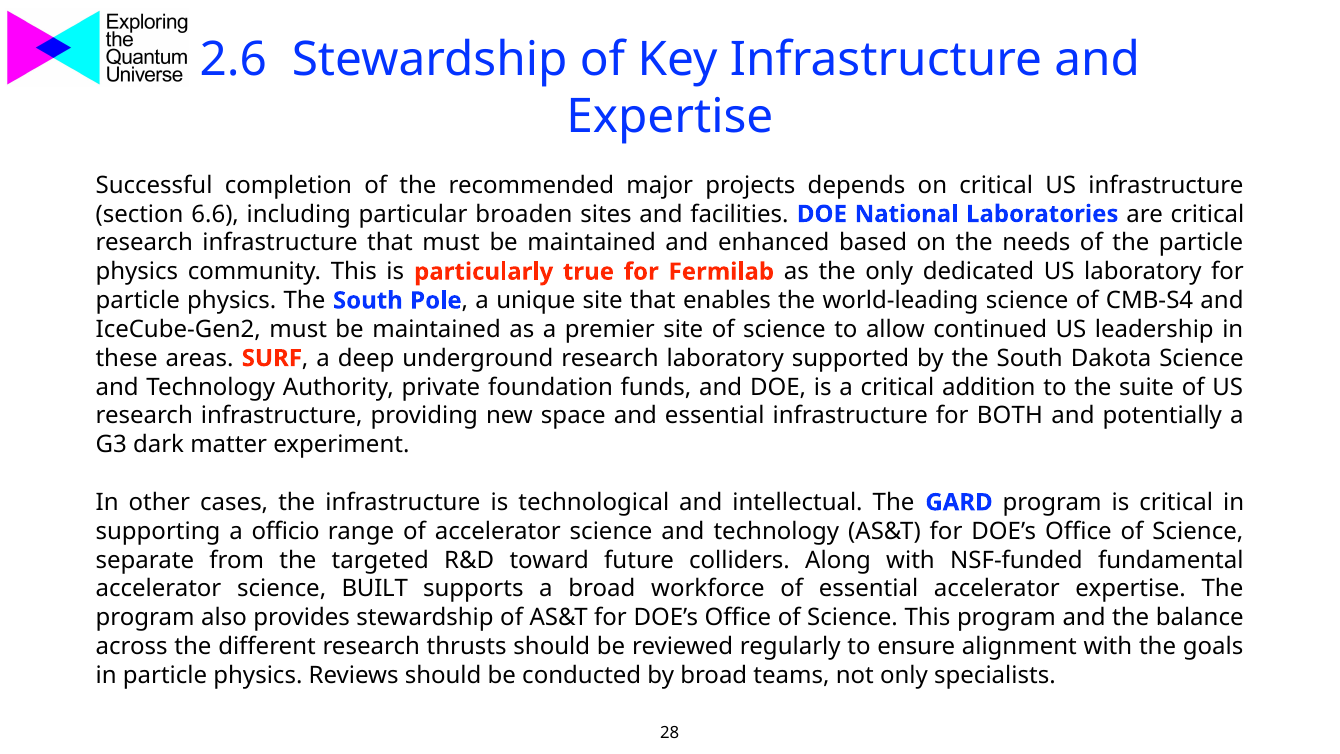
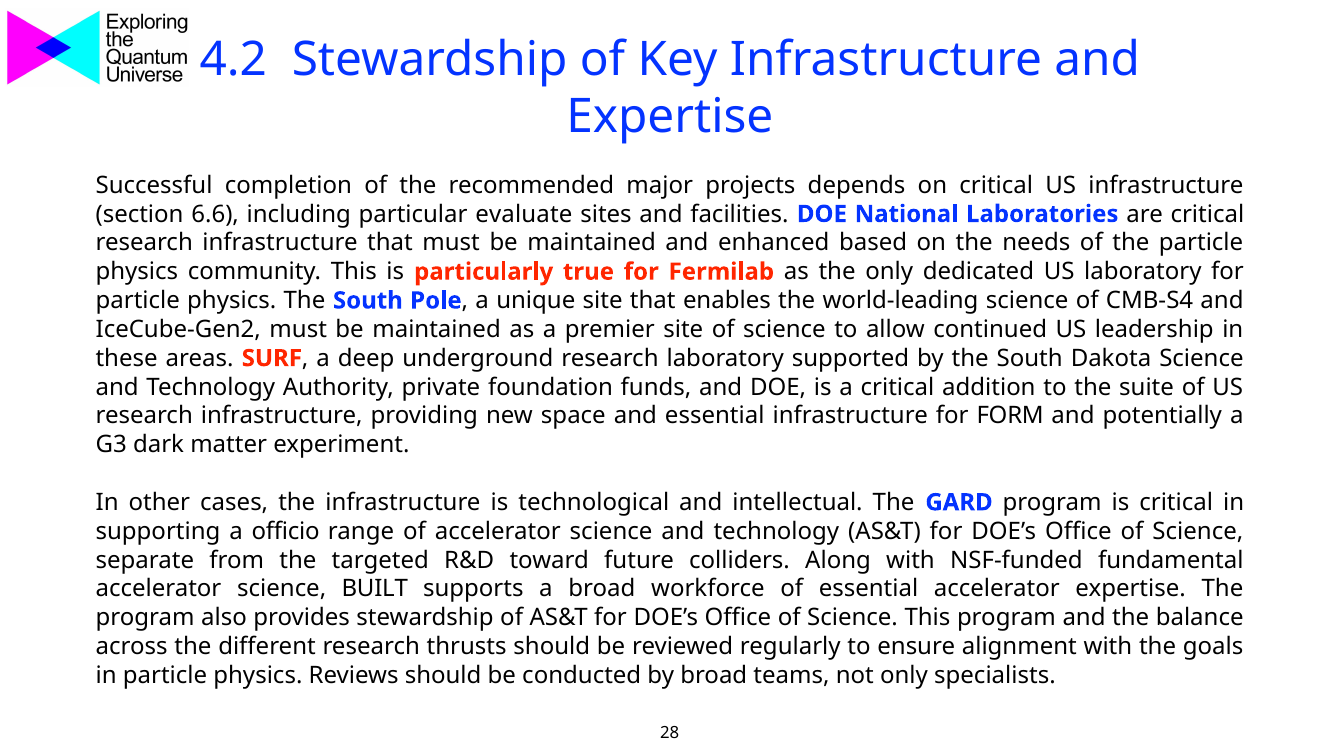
2.6: 2.6 -> 4.2
broaden: broaden -> evaluate
BOTH: BOTH -> FORM
